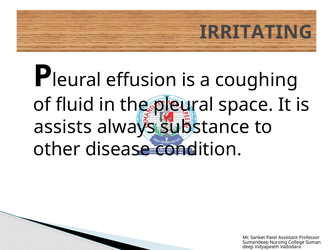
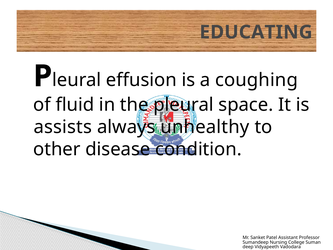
IRRITATING: IRRITATING -> EDUCATING
substance: substance -> unhealthy
